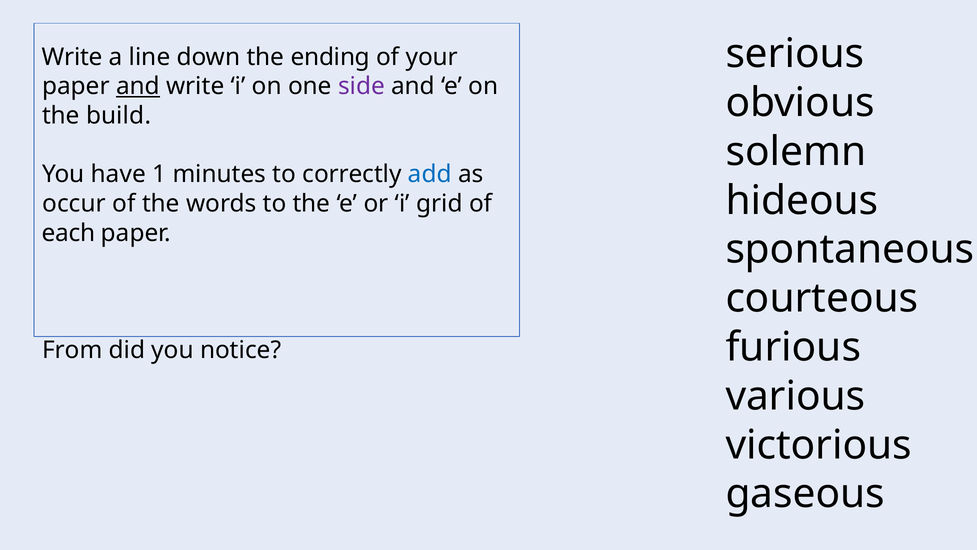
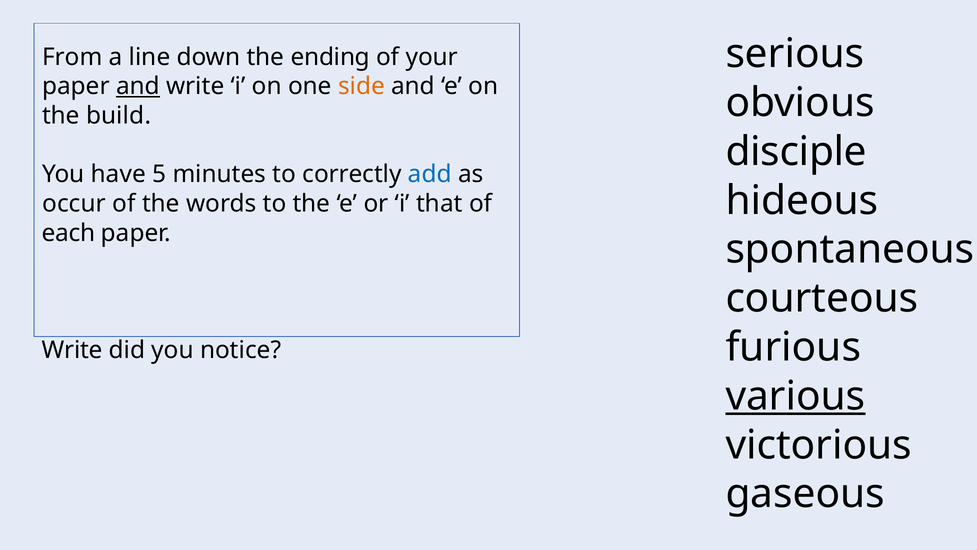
Write at (72, 57): Write -> From
side colour: purple -> orange
solemn: solemn -> disciple
1: 1 -> 5
grid: grid -> that
From at (72, 350): From -> Write
various underline: none -> present
